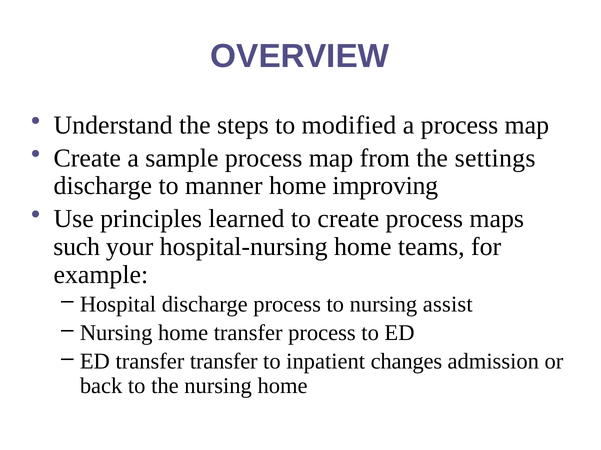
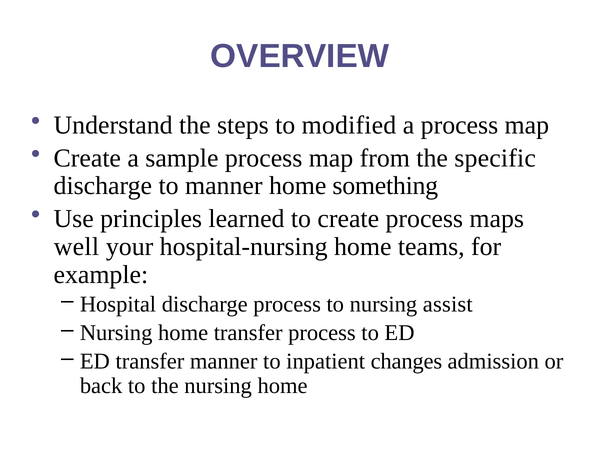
settings: settings -> specific
improving: improving -> something
such: such -> well
transfer transfer: transfer -> manner
